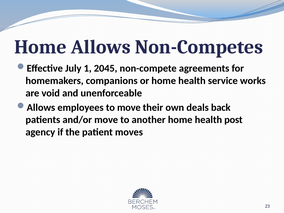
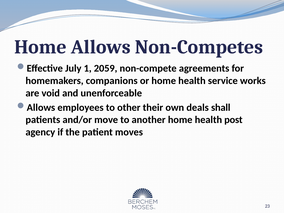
2045: 2045 -> 2059
to move: move -> other
back: back -> shall
